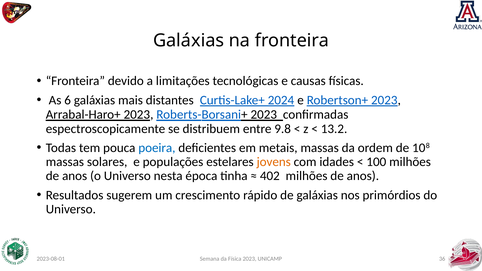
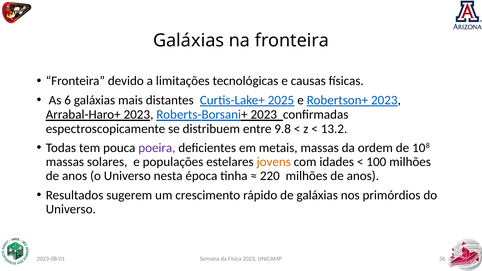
2024: 2024 -> 2025
poeira colour: blue -> purple
402: 402 -> 220
